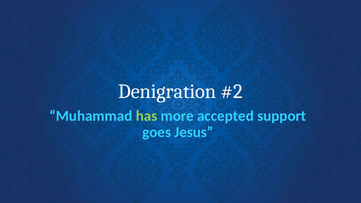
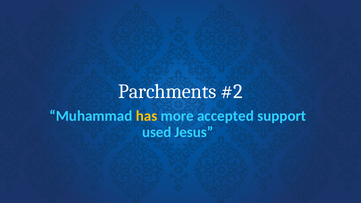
Denigration: Denigration -> Parchments
has colour: light green -> yellow
goes: goes -> used
